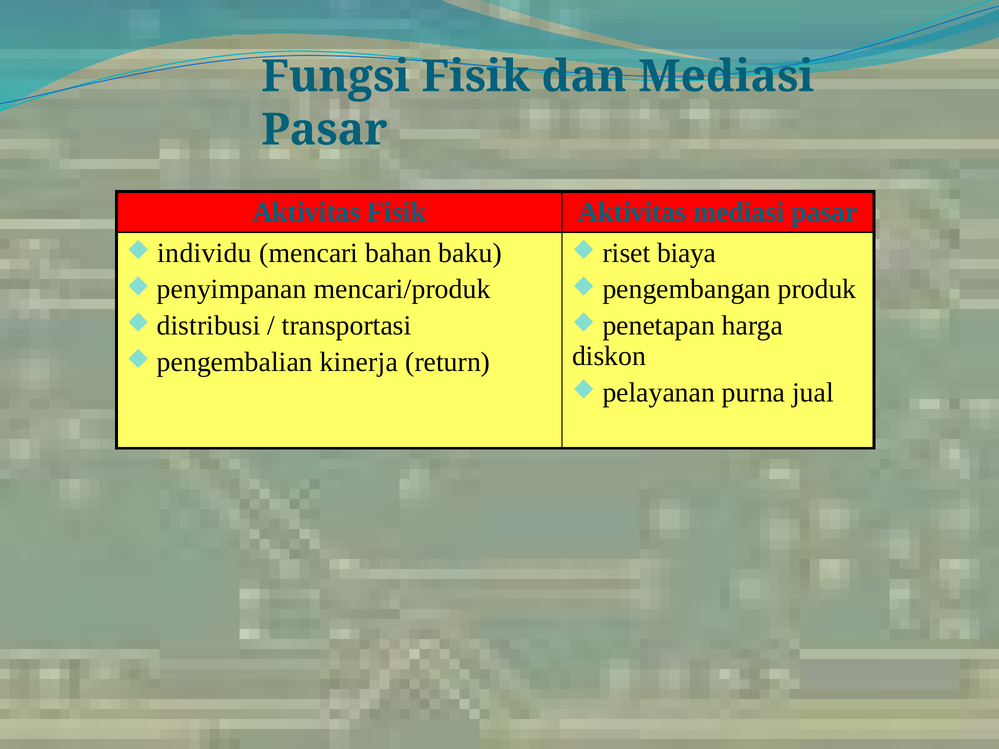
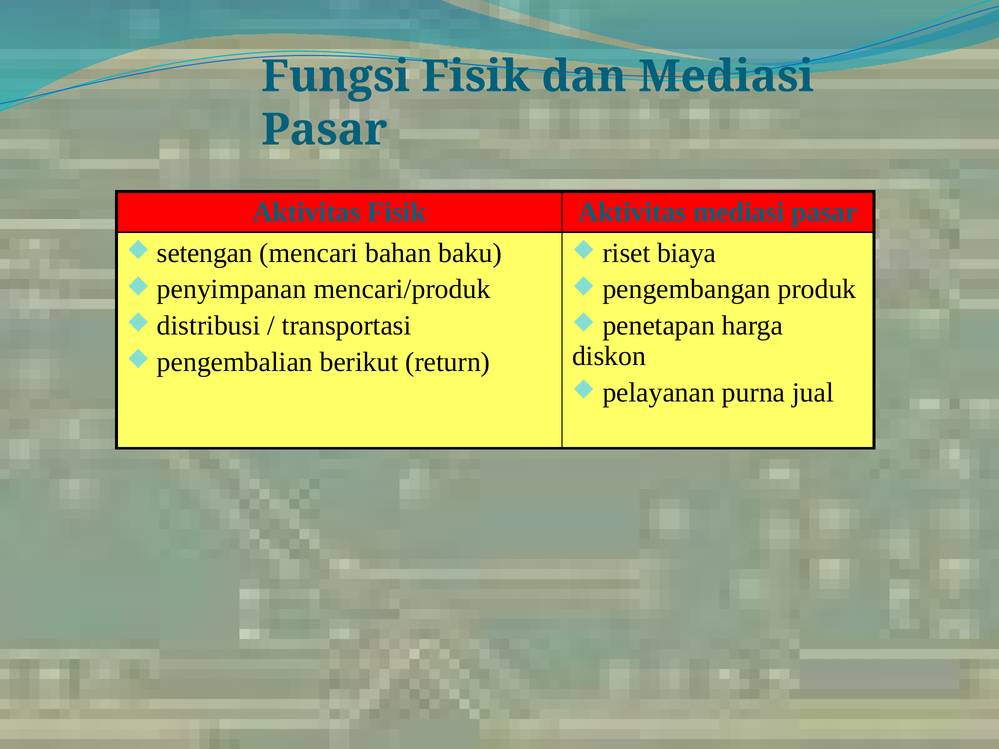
individu: individu -> setengan
kinerja: kinerja -> berikut
